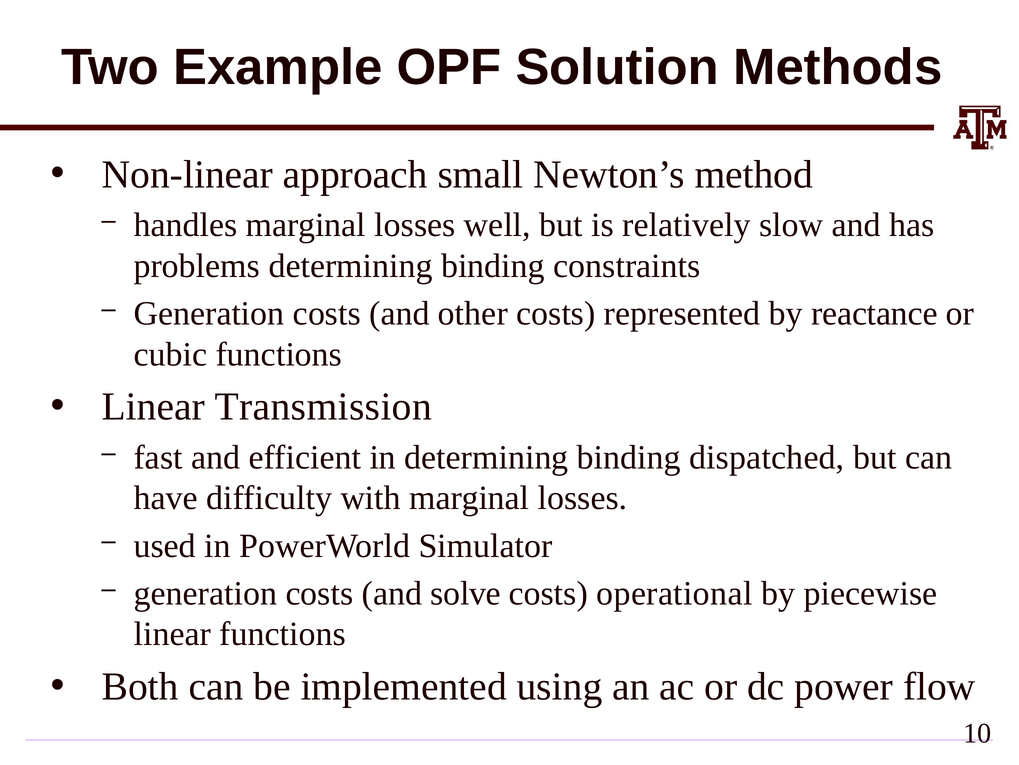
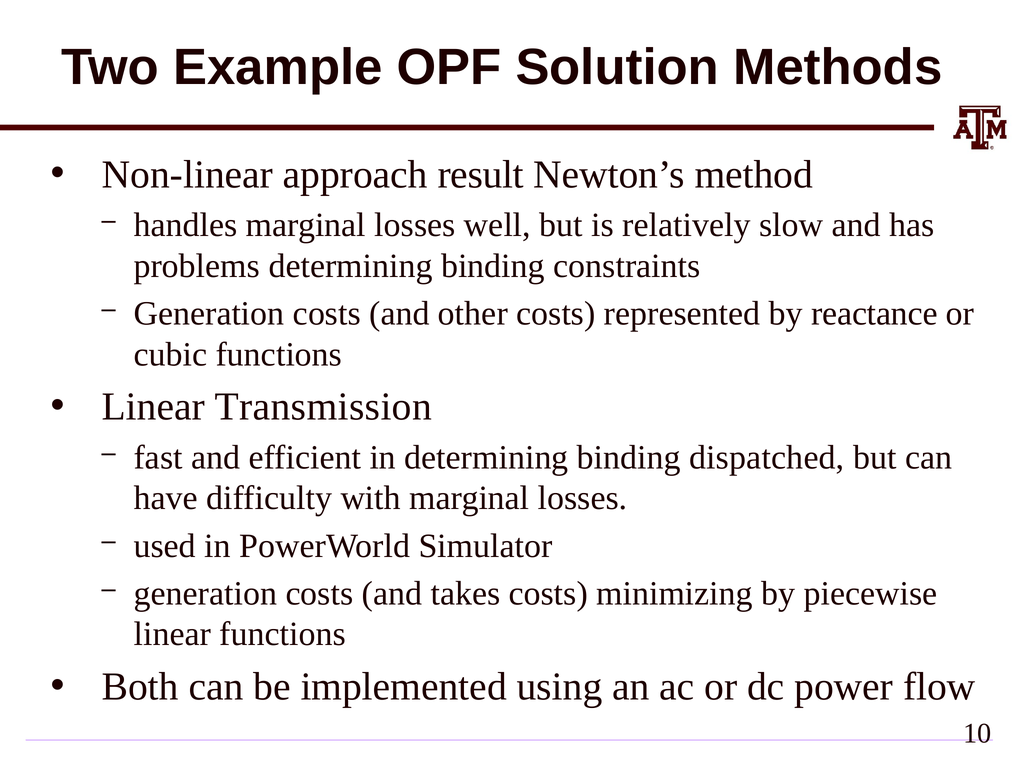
small: small -> result
solve: solve -> takes
operational: operational -> minimizing
